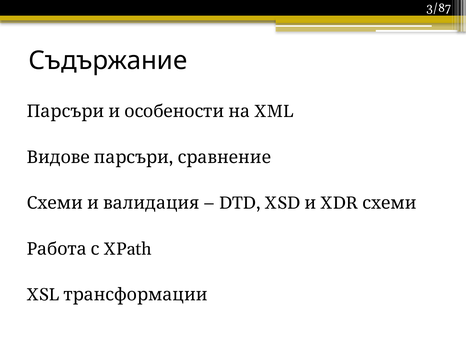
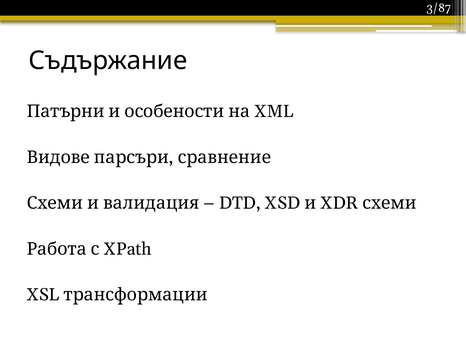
Парсъри: Парсъри -> Патърни
